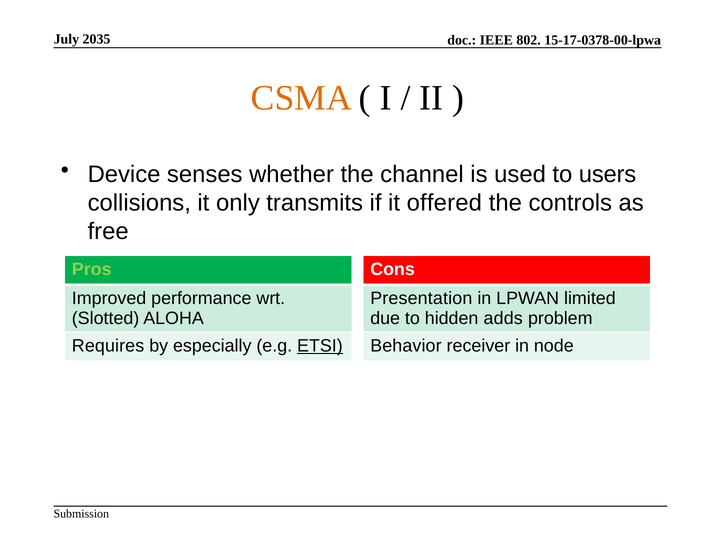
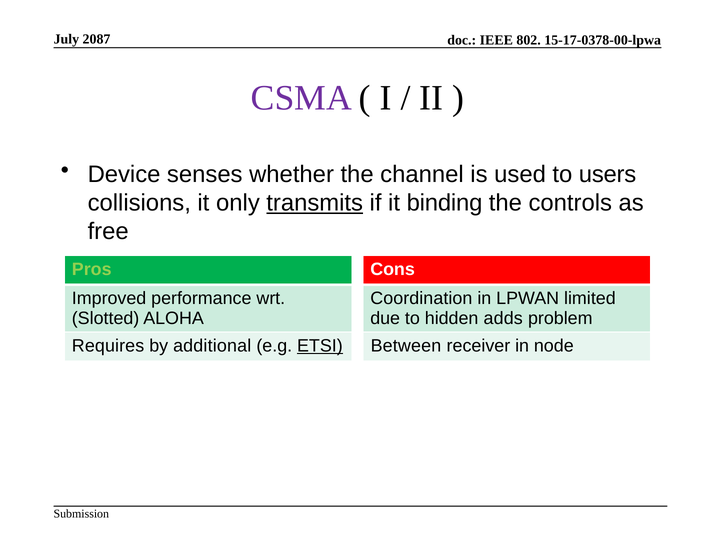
2035: 2035 -> 2087
CSMA colour: orange -> purple
transmits underline: none -> present
offered: offered -> binding
Presentation: Presentation -> Coordination
especially: especially -> additional
Behavior: Behavior -> Between
